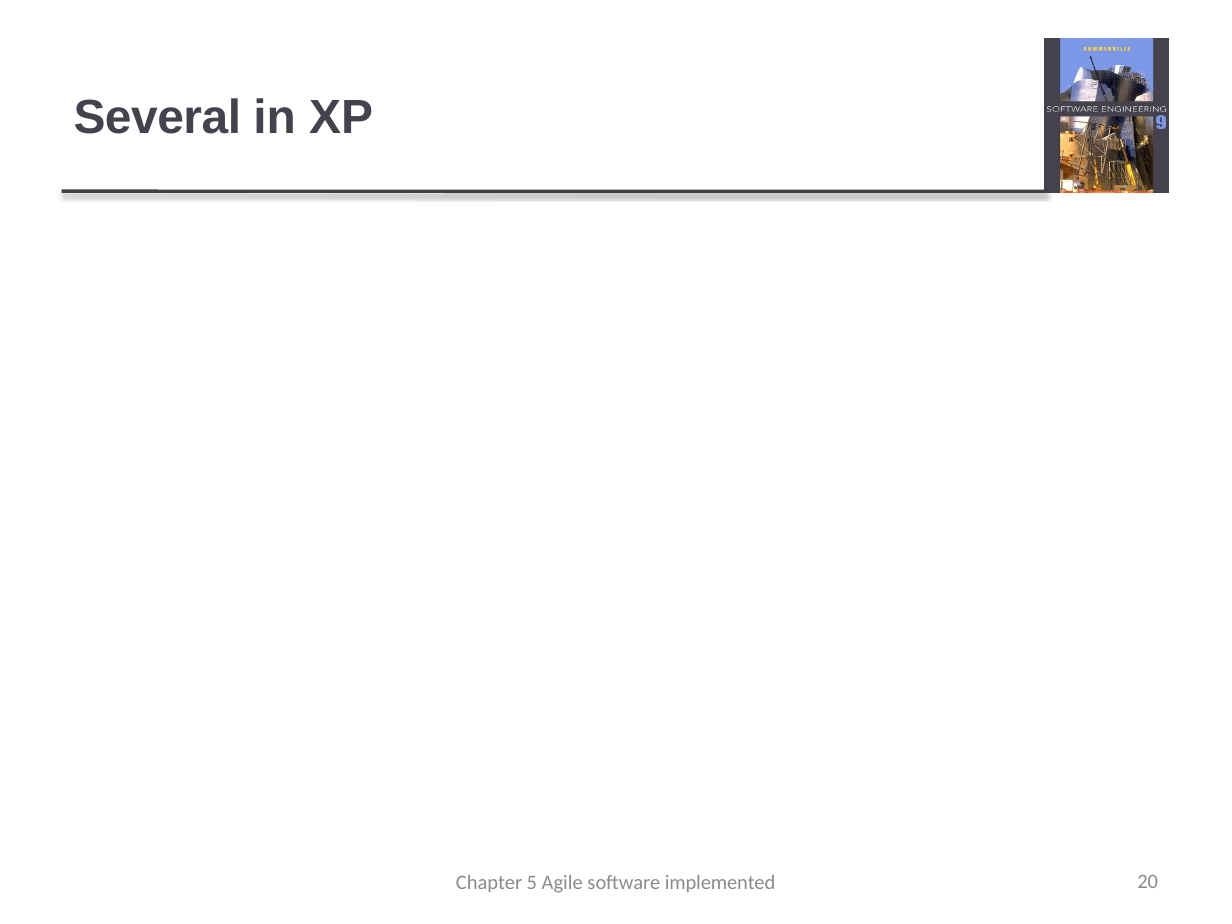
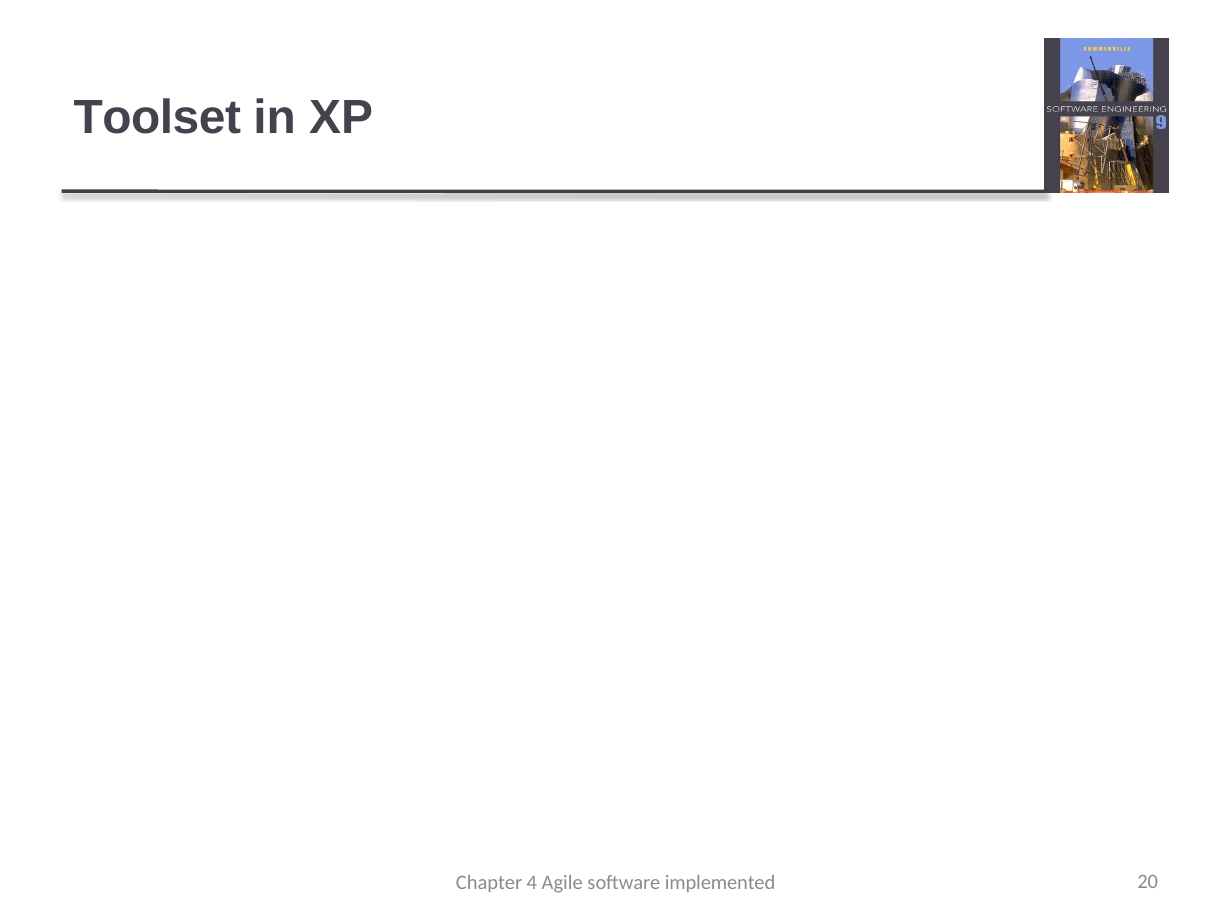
Several: Several -> Toolset
5: 5 -> 4
